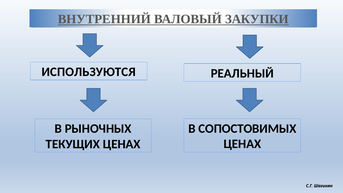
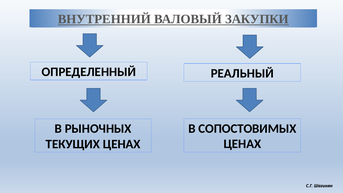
ИСПОЛЬЗУЮТСЯ: ИСПОЛЬЗУЮТСЯ -> ОПРЕДЕЛЕННЫЙ
